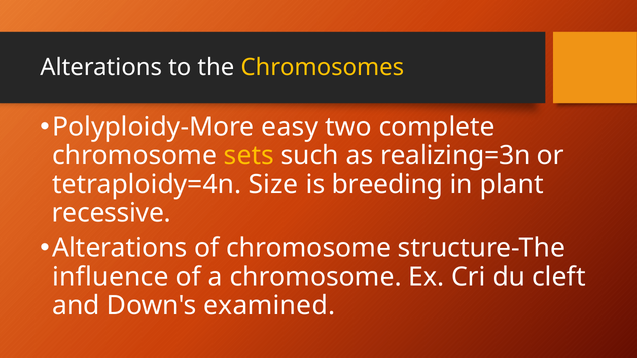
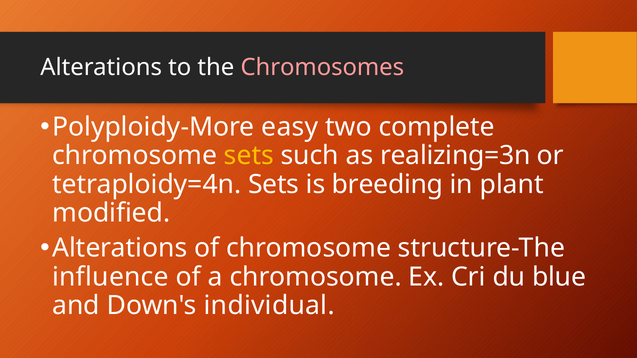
Chromosomes colour: yellow -> pink
tetraploidy=4n Size: Size -> Sets
recessive: recessive -> modified
cleft: cleft -> blue
examined: examined -> individual
